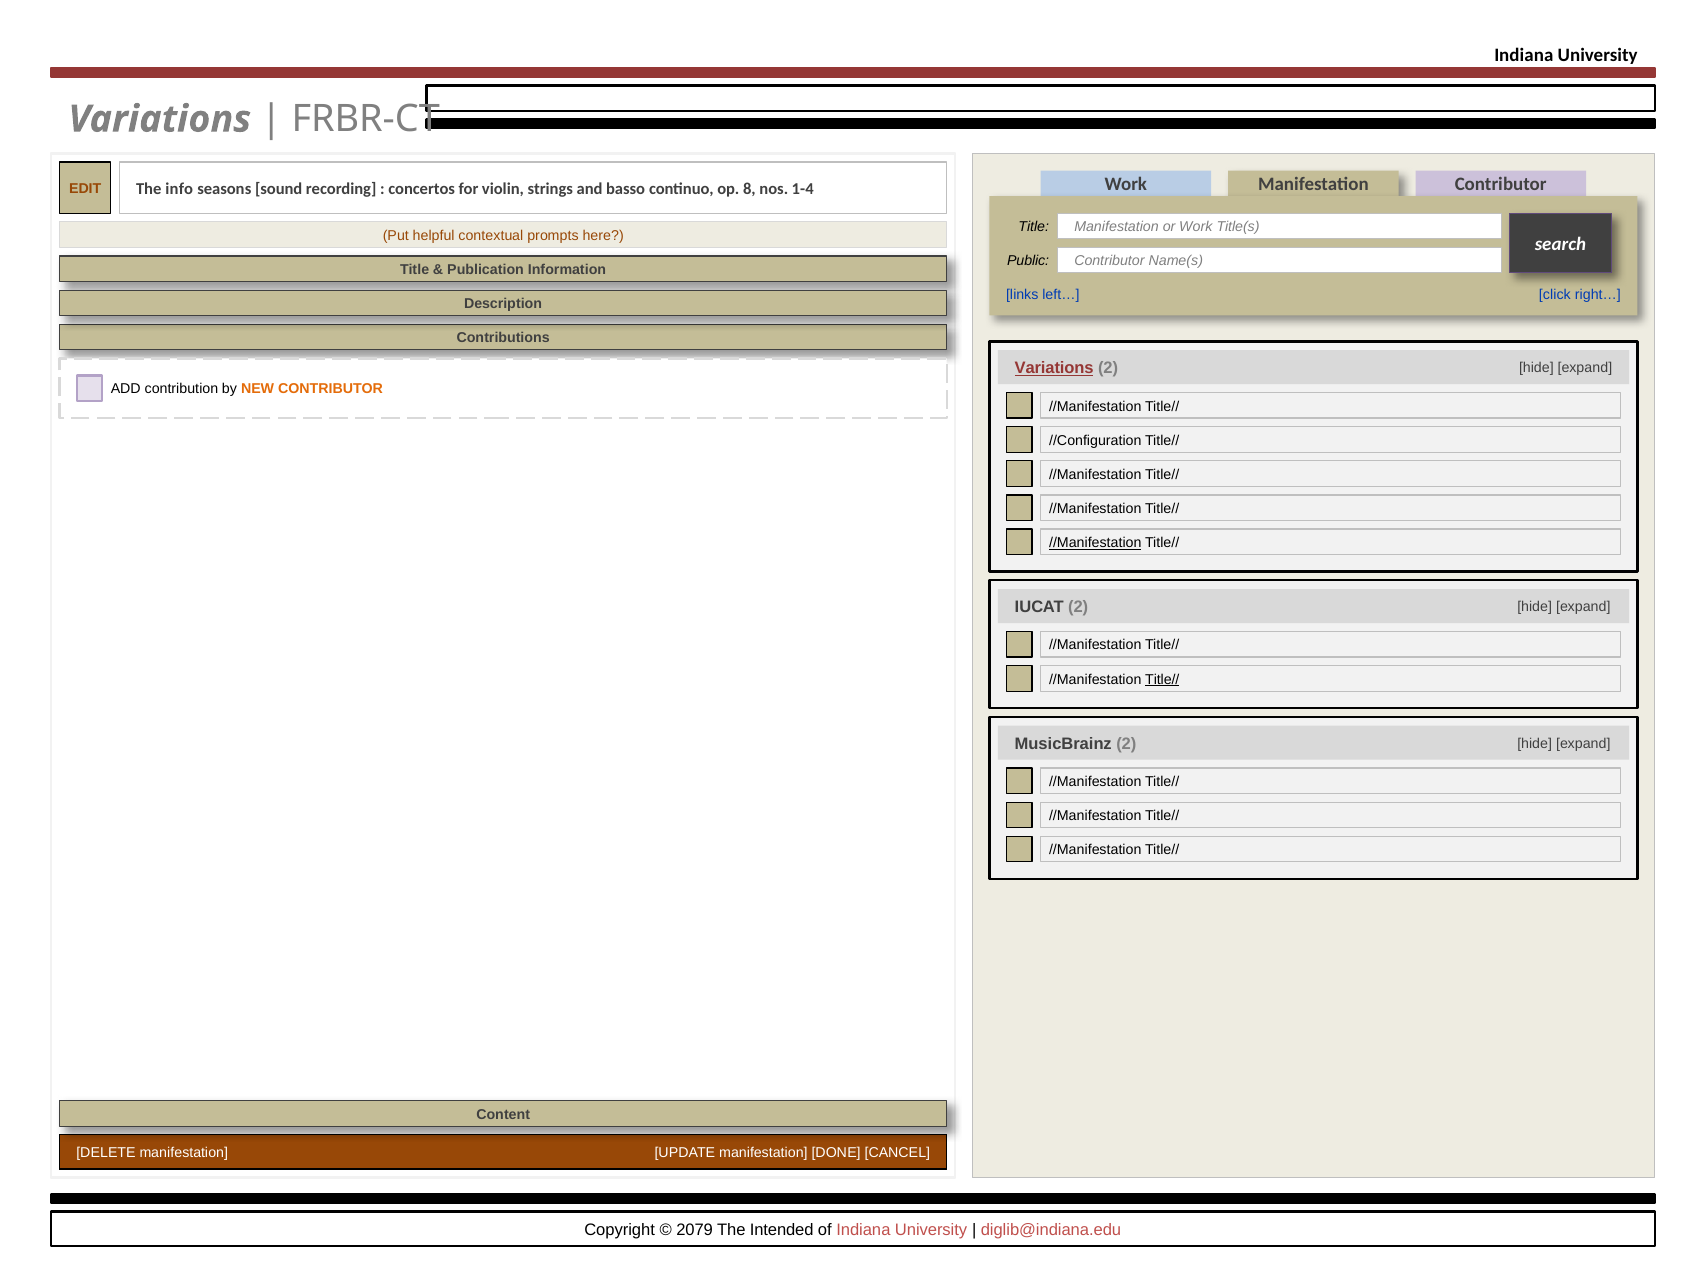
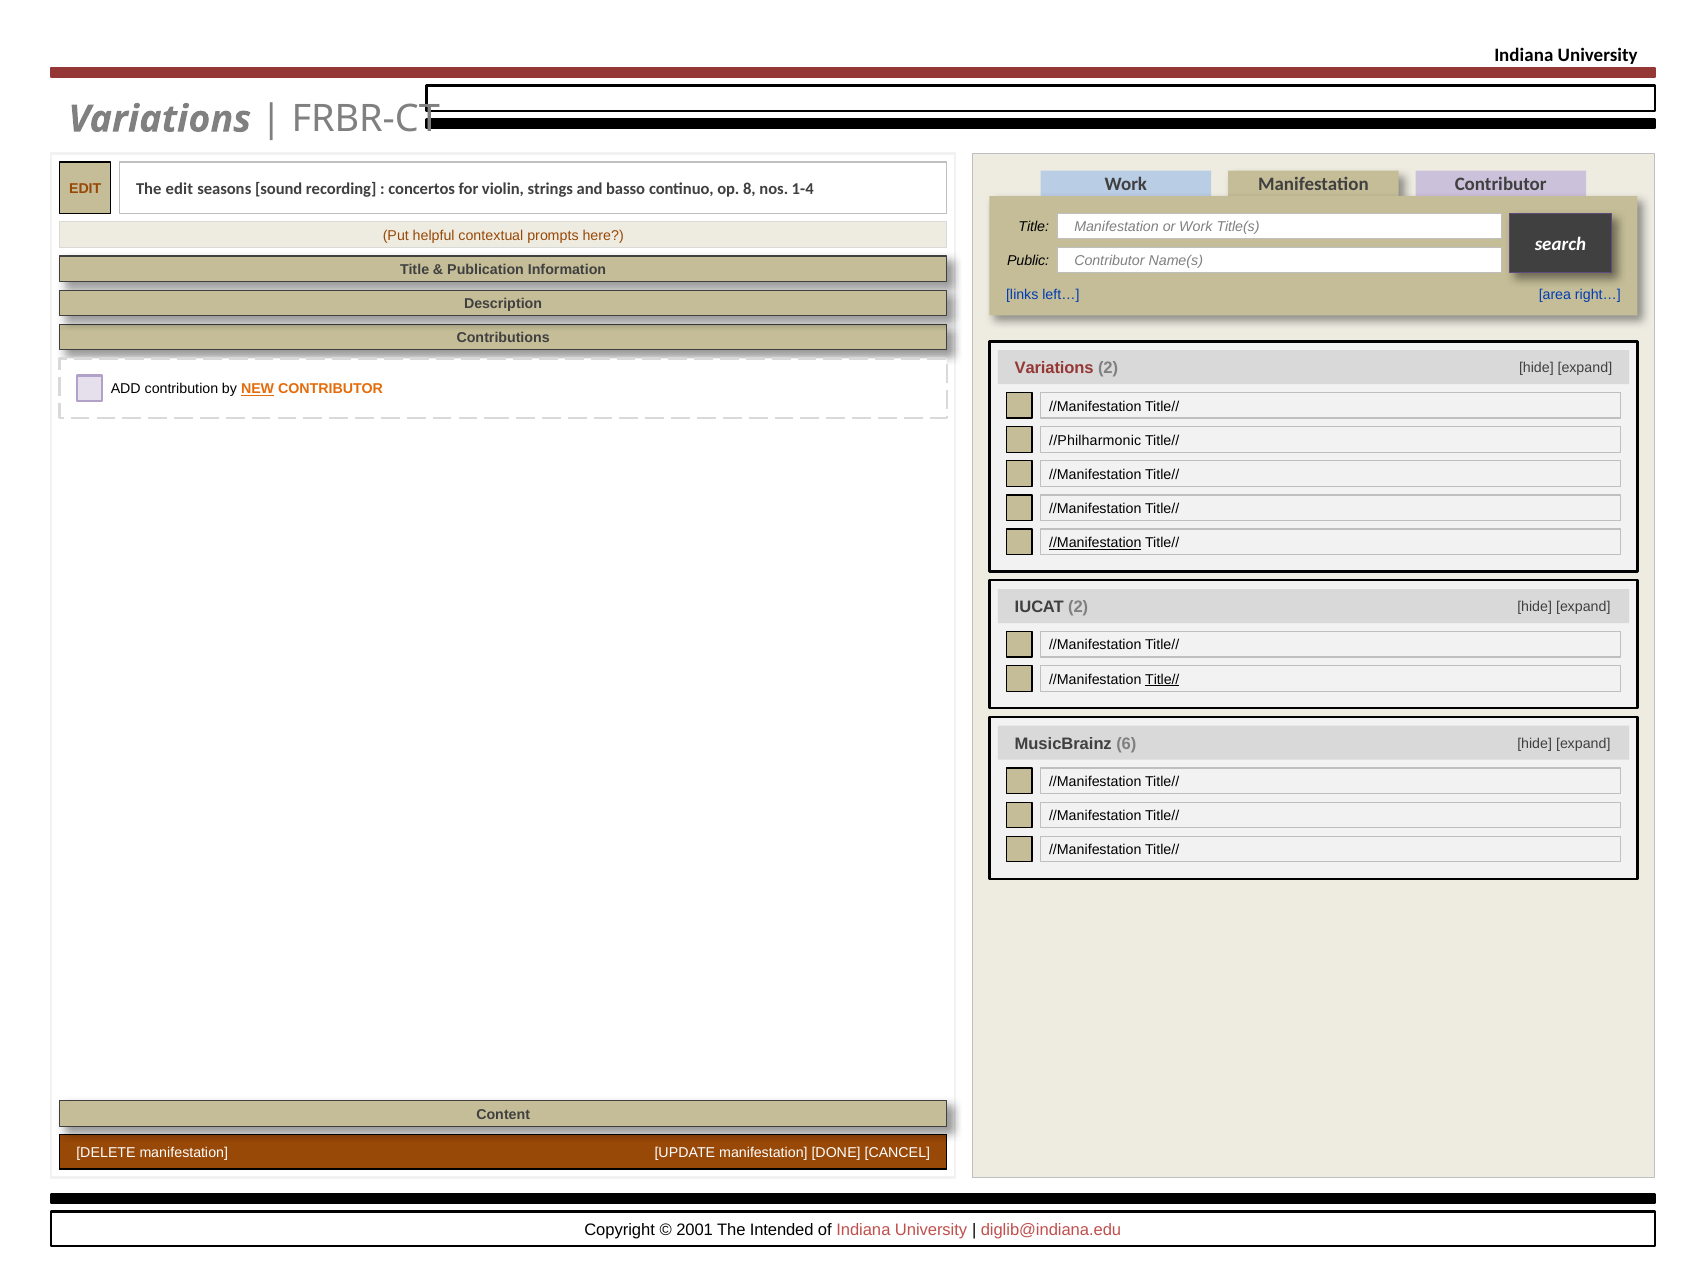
The info: info -> edit
click: click -> area
Variations at (1054, 368) underline: present -> none
NEW underline: none -> present
//Configuration: //Configuration -> //Philharmonic
MusicBrainz 2: 2 -> 6
2079: 2079 -> 2001
